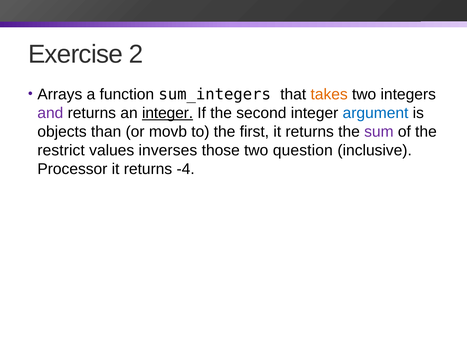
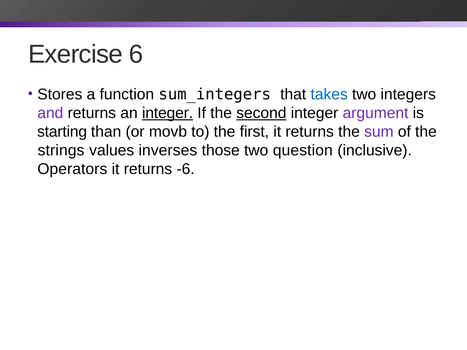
2: 2 -> 6
Arrays: Arrays -> Stores
takes colour: orange -> blue
second underline: none -> present
argument colour: blue -> purple
objects: objects -> starting
restrict: restrict -> strings
Processor: Processor -> Operators
-4: -4 -> -6
